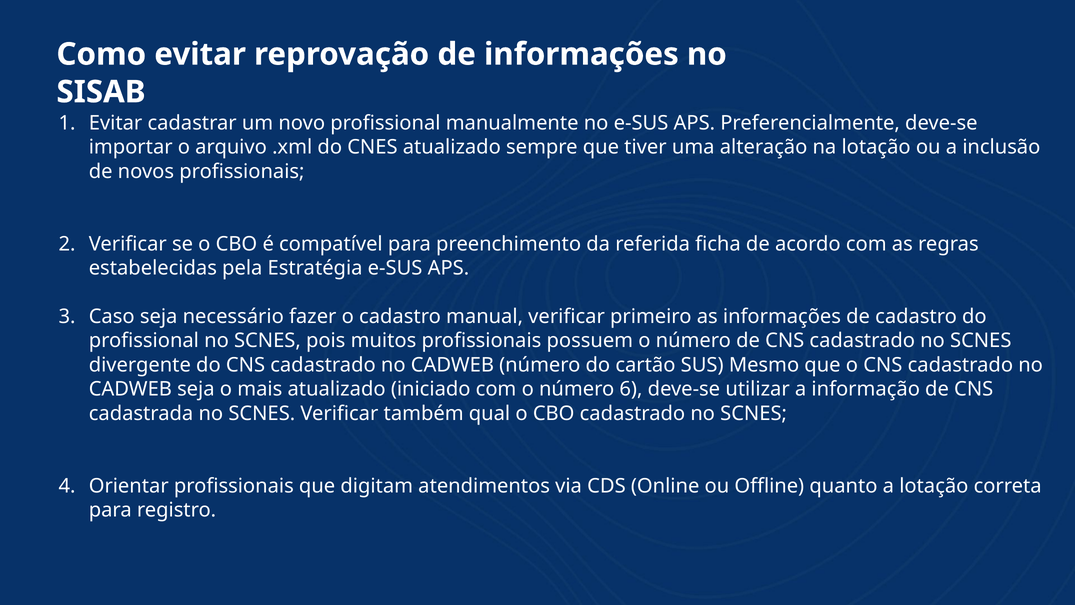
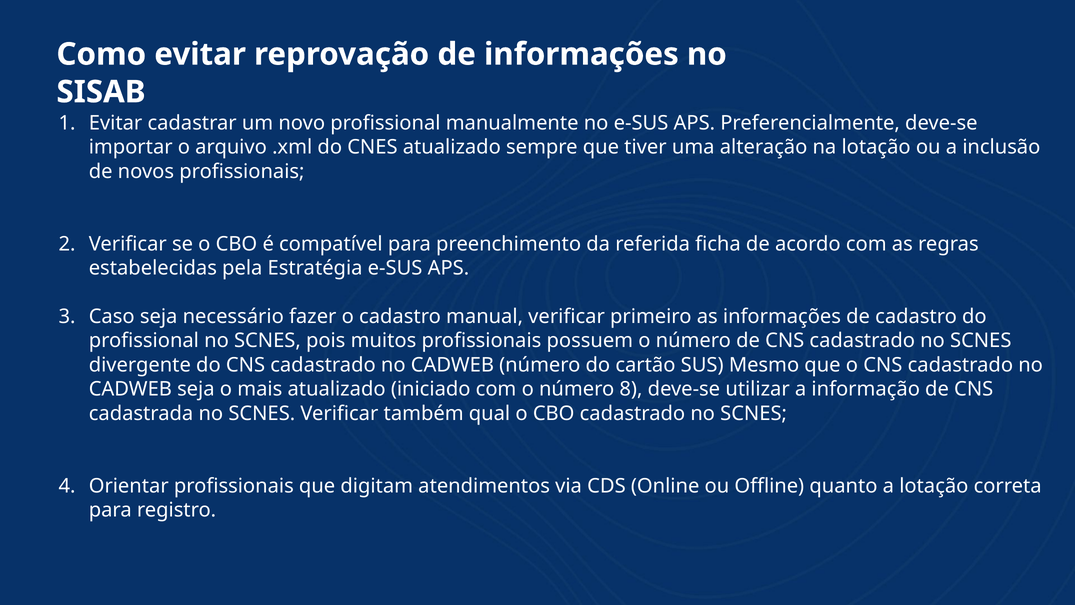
6: 6 -> 8
